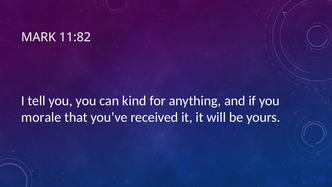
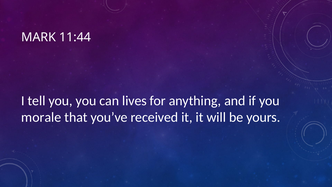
11:82: 11:82 -> 11:44
kind: kind -> lives
